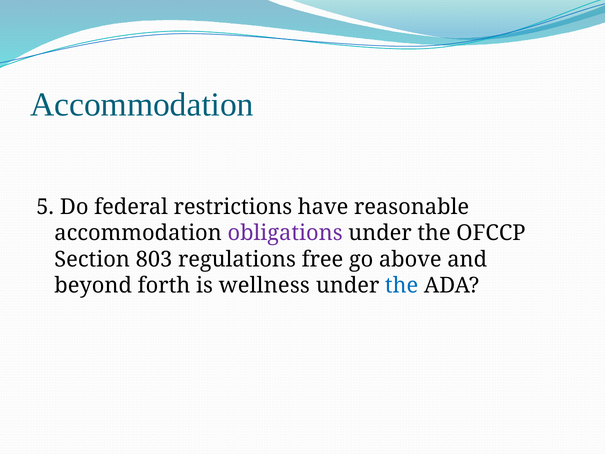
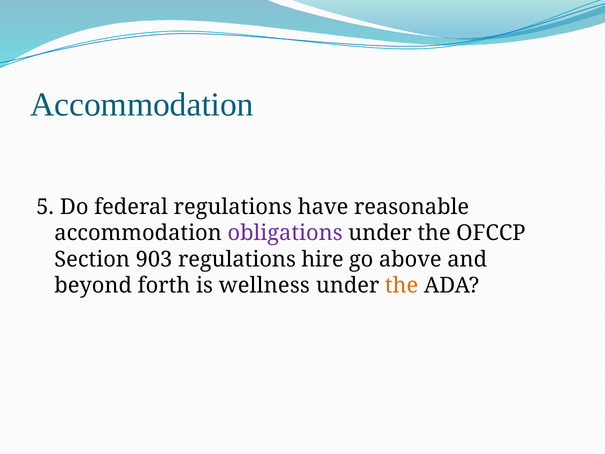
federal restrictions: restrictions -> regulations
803: 803 -> 903
free: free -> hire
the at (402, 285) colour: blue -> orange
